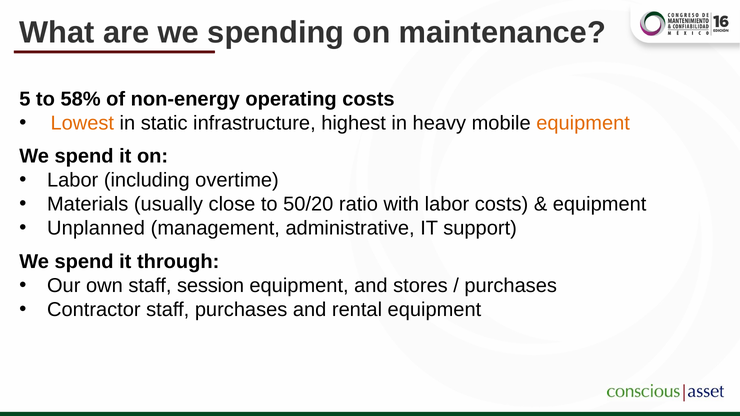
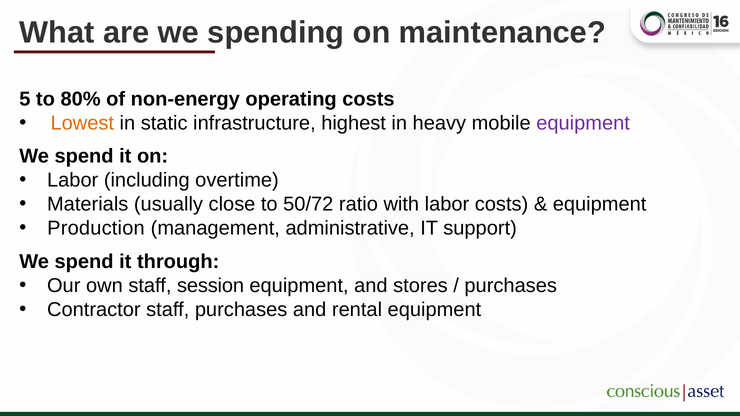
58%: 58% -> 80%
equipment at (583, 123) colour: orange -> purple
50/20: 50/20 -> 50/72
Unplanned: Unplanned -> Production
